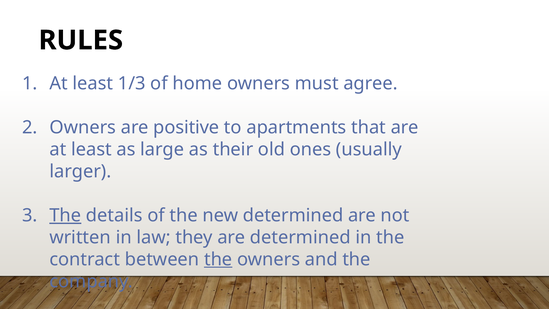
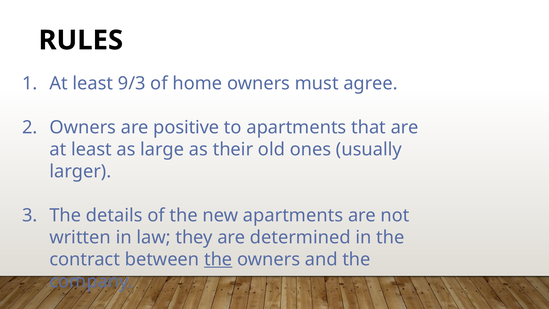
1/3: 1/3 -> 9/3
The at (65, 215) underline: present -> none
new determined: determined -> apartments
